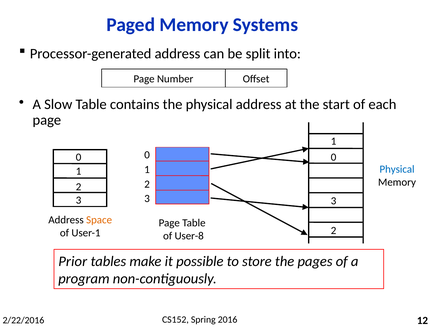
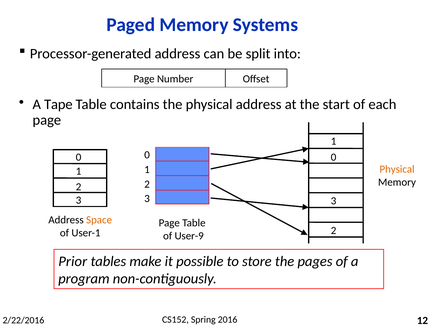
Slow: Slow -> Tape
Physical at (397, 169) colour: blue -> orange
User-8: User-8 -> User-9
